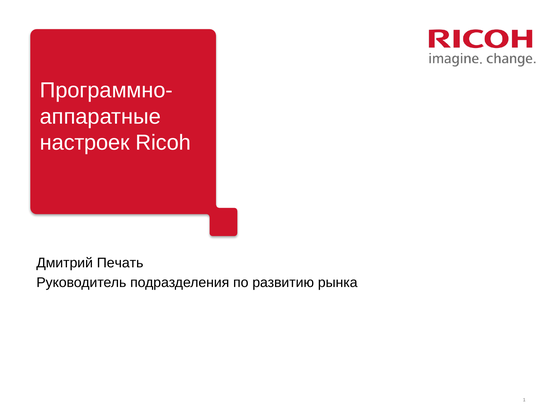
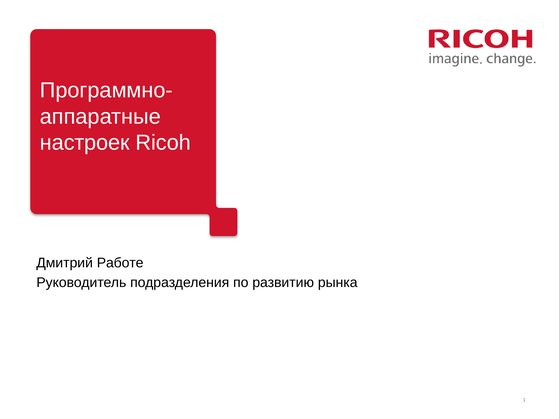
Печать: Печать -> Работе
